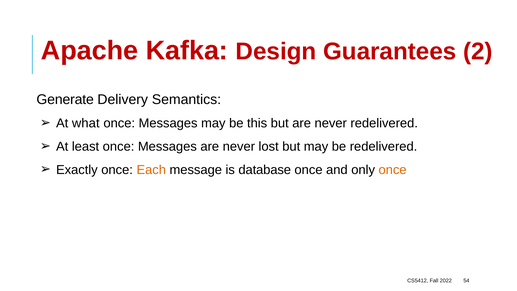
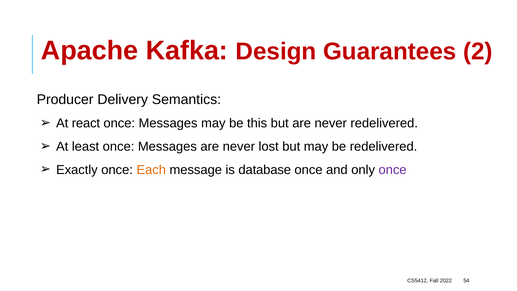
Generate: Generate -> Producer
what: what -> react
once at (393, 170) colour: orange -> purple
